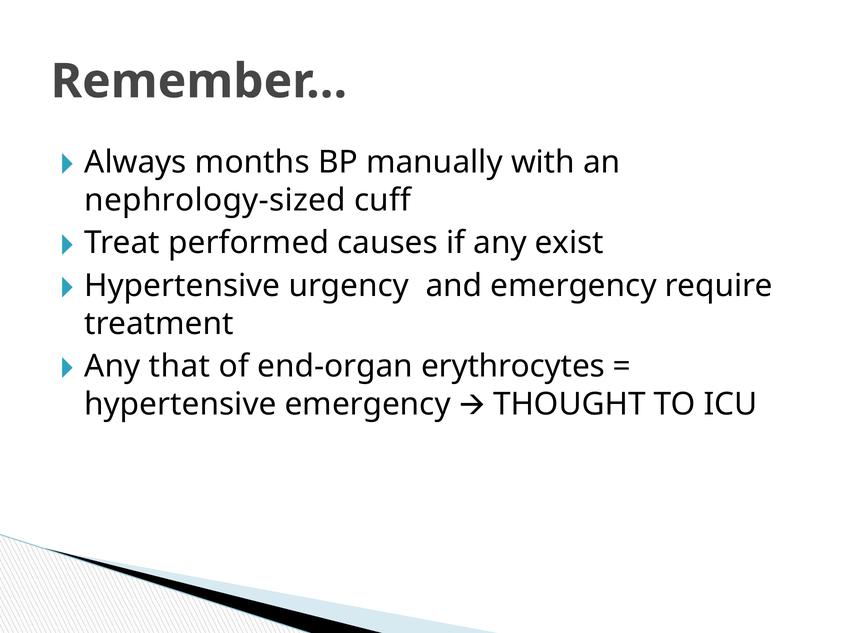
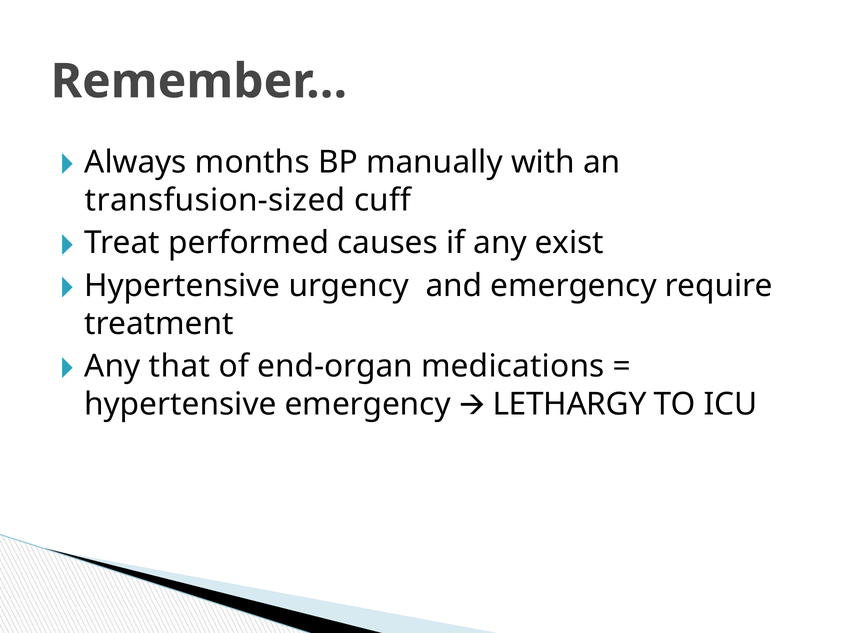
nephrology-sized: nephrology-sized -> transfusion-sized
erythrocytes: erythrocytes -> medications
THOUGHT: THOUGHT -> LETHARGY
